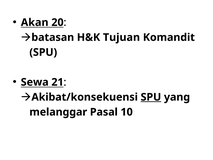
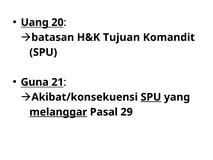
Akan: Akan -> Uang
Sewa: Sewa -> Guna
melanggar underline: none -> present
10: 10 -> 29
